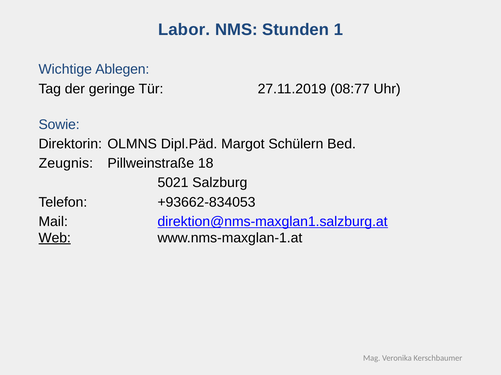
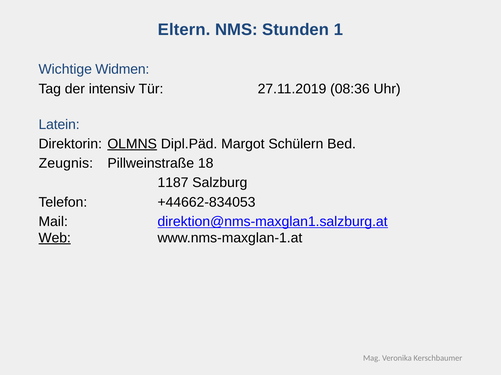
Labor: Labor -> Eltern
Ablegen: Ablegen -> Widmen
geringe: geringe -> intensiv
08:77: 08:77 -> 08:36
Sowie: Sowie -> Latein
OLMNS underline: none -> present
5021: 5021 -> 1187
+93662-834053: +93662-834053 -> +44662-834053
